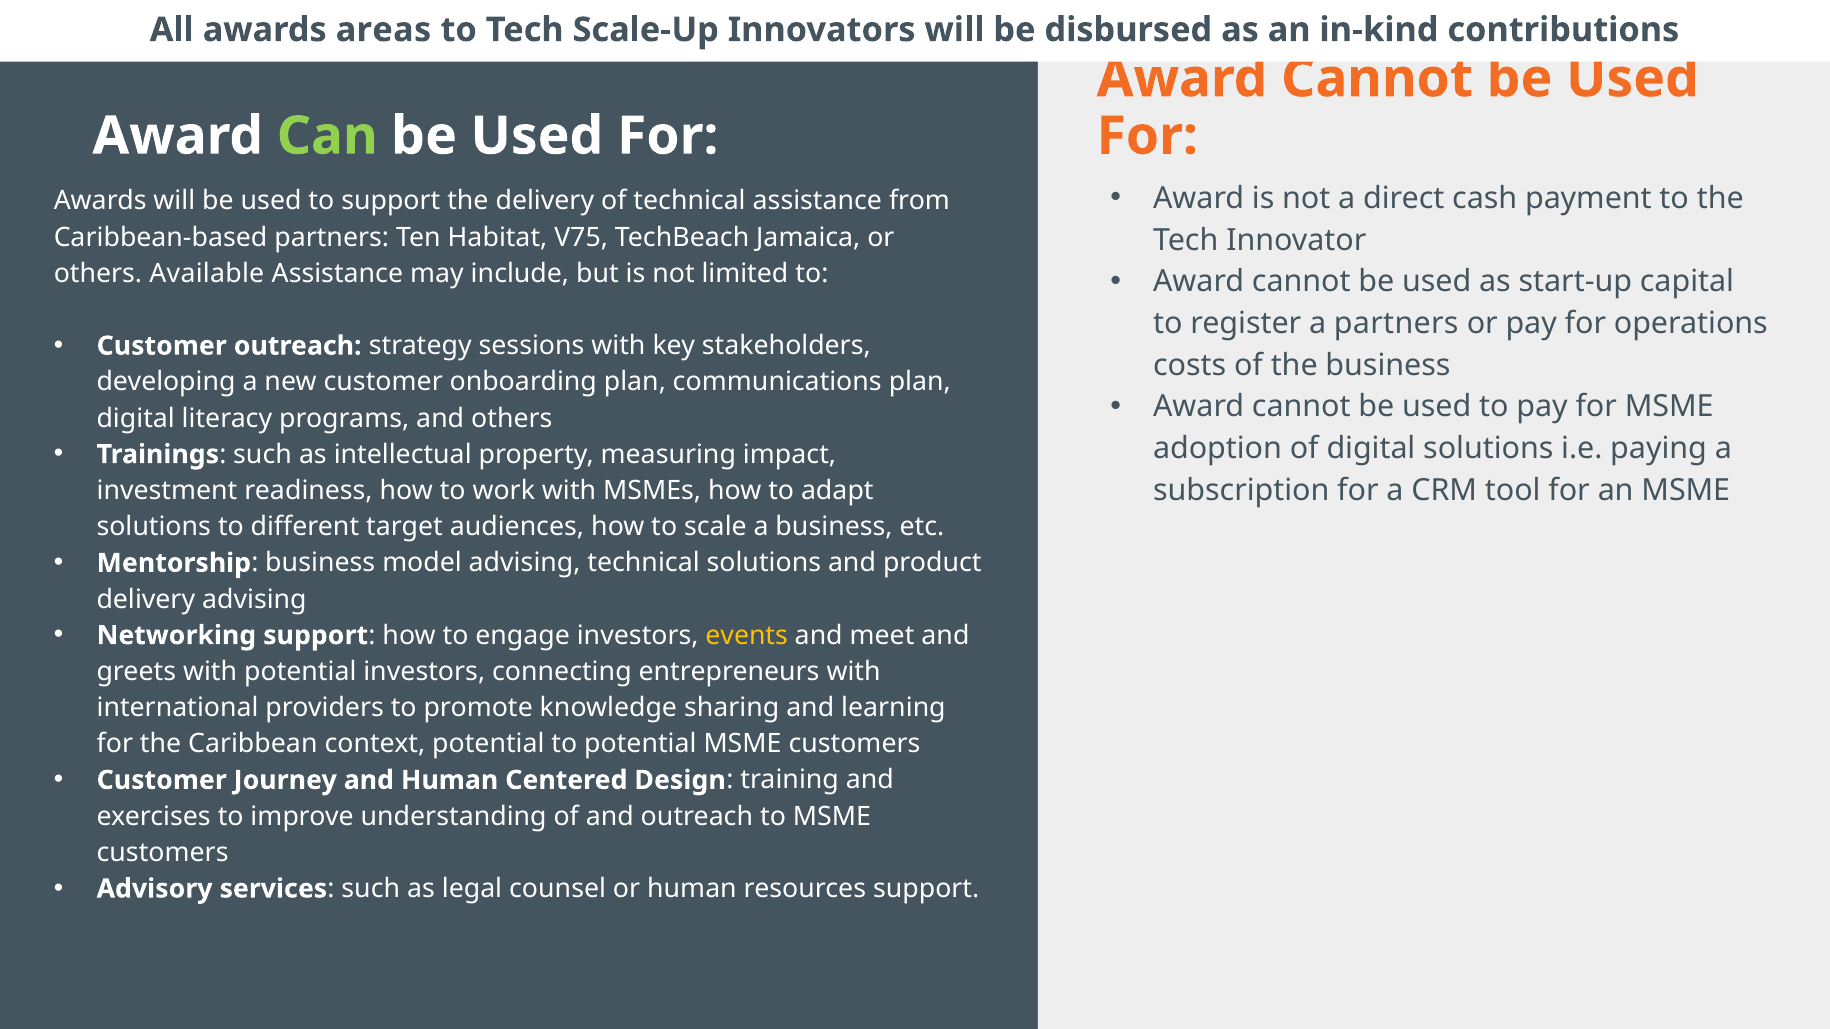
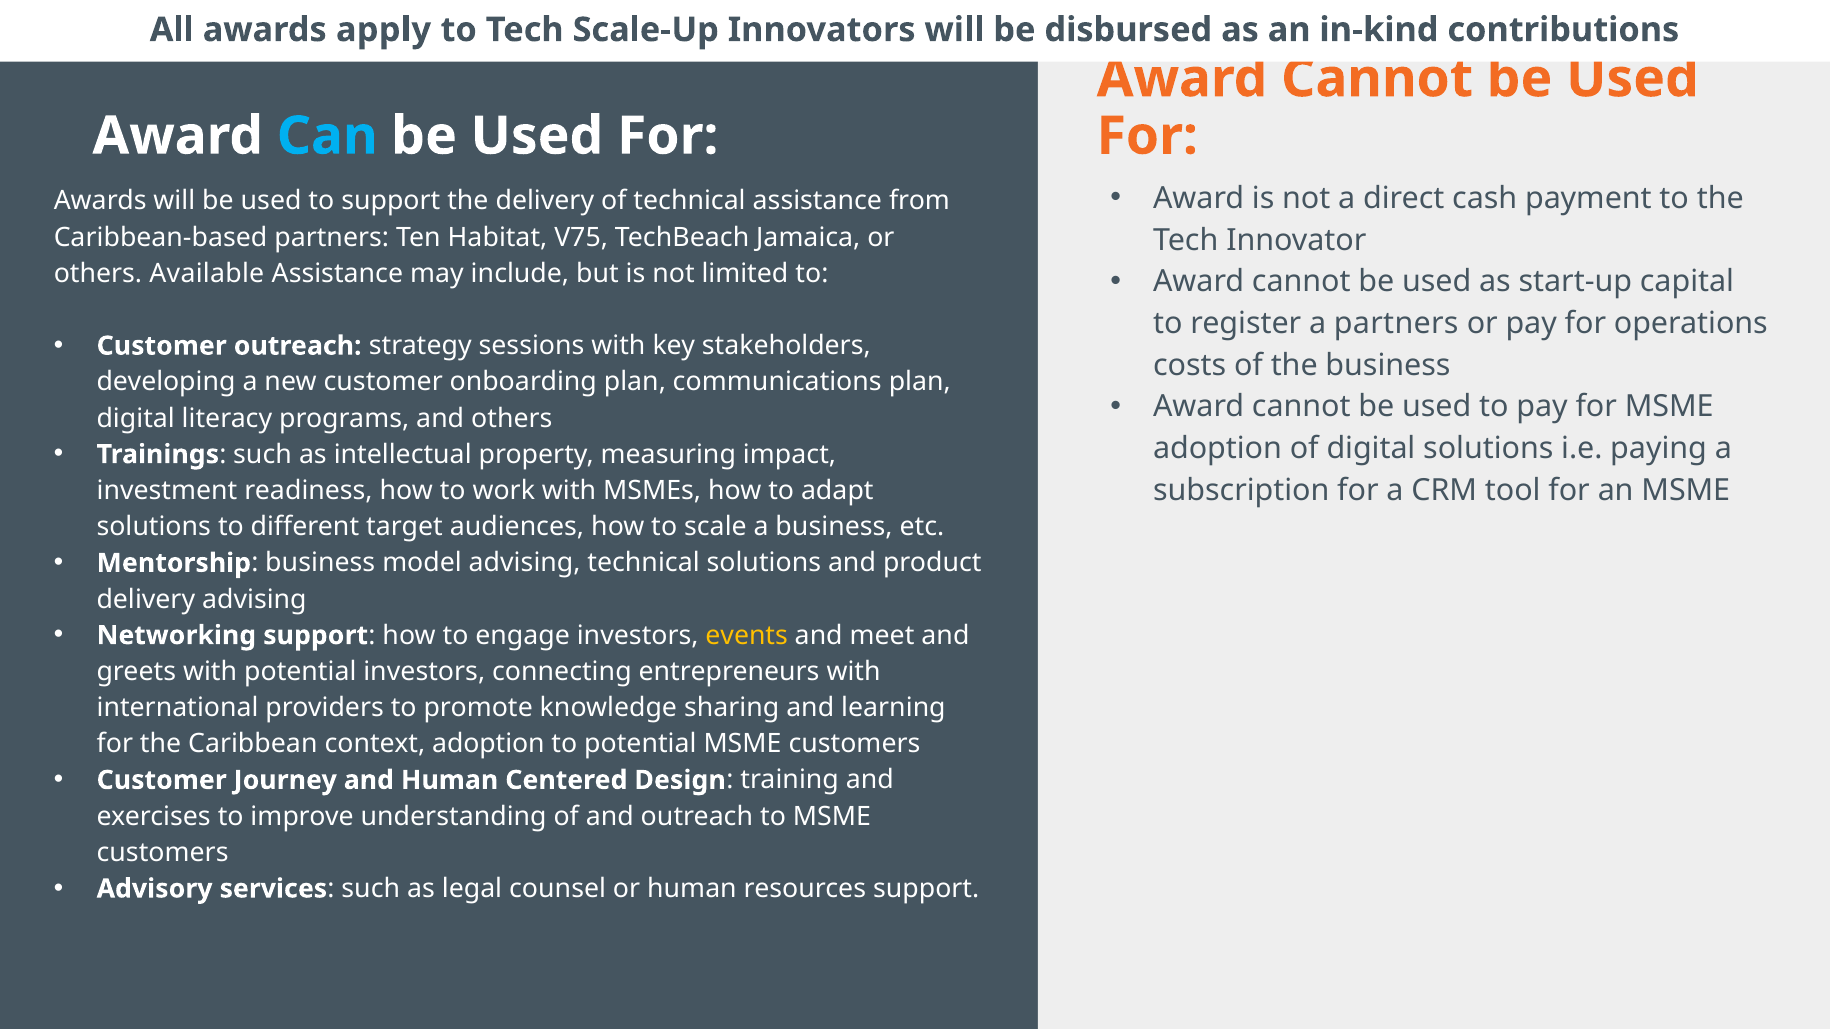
areas: areas -> apply
Can colour: light green -> light blue
context potential: potential -> adoption
